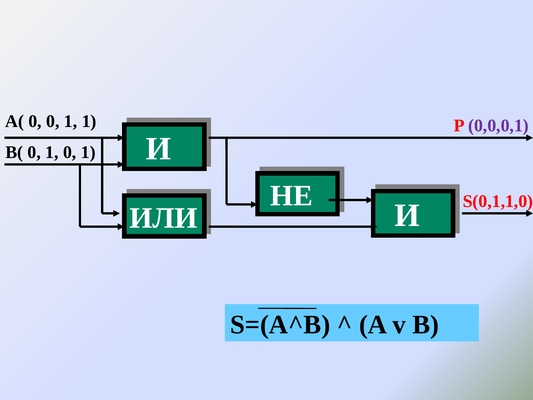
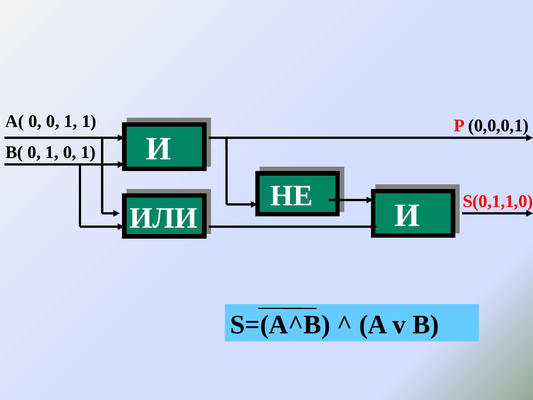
0,0,0,1 colour: purple -> black
